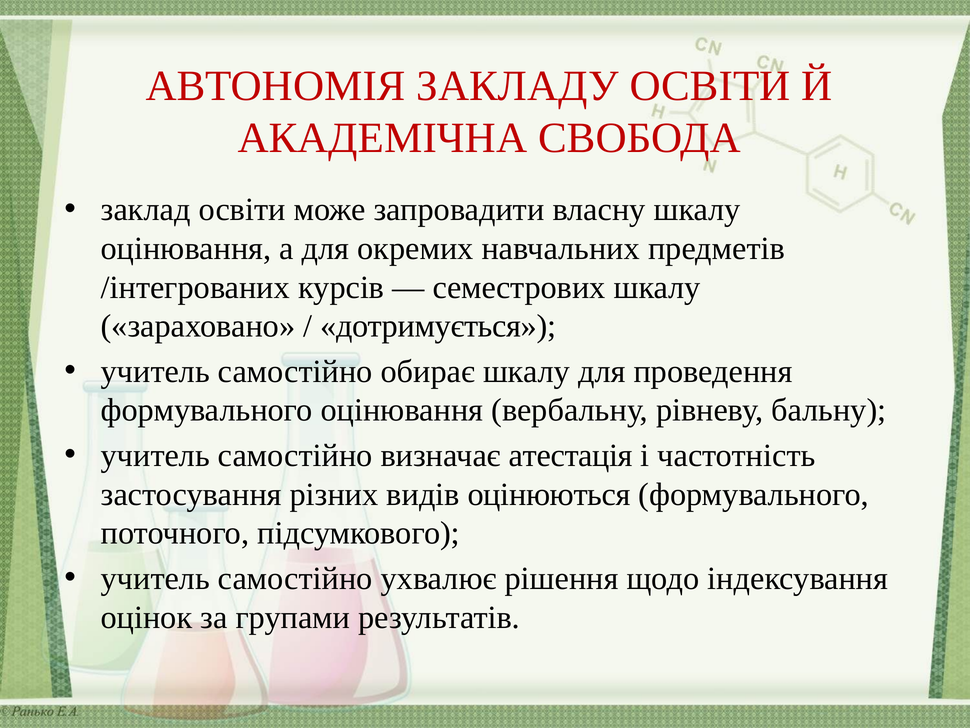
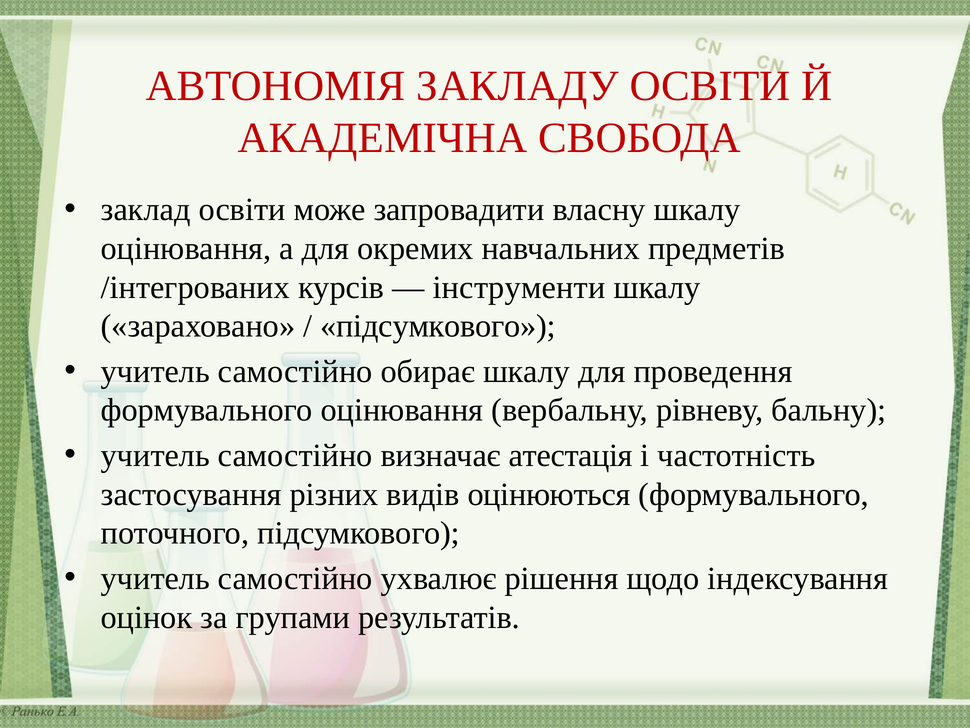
семестрових: семестрових -> інструменти
дотримується at (438, 326): дотримується -> підсумкового
